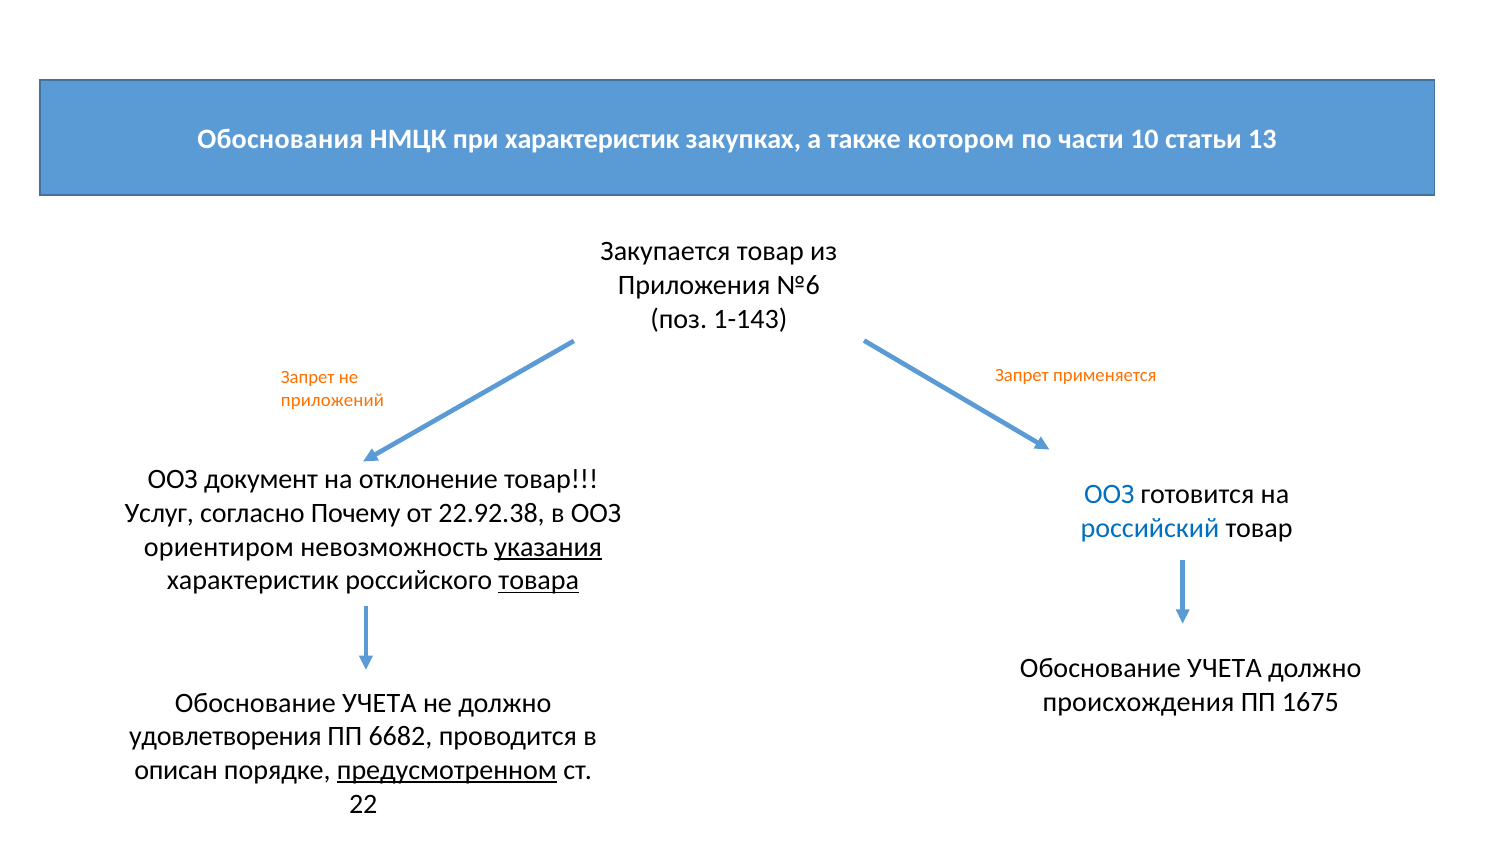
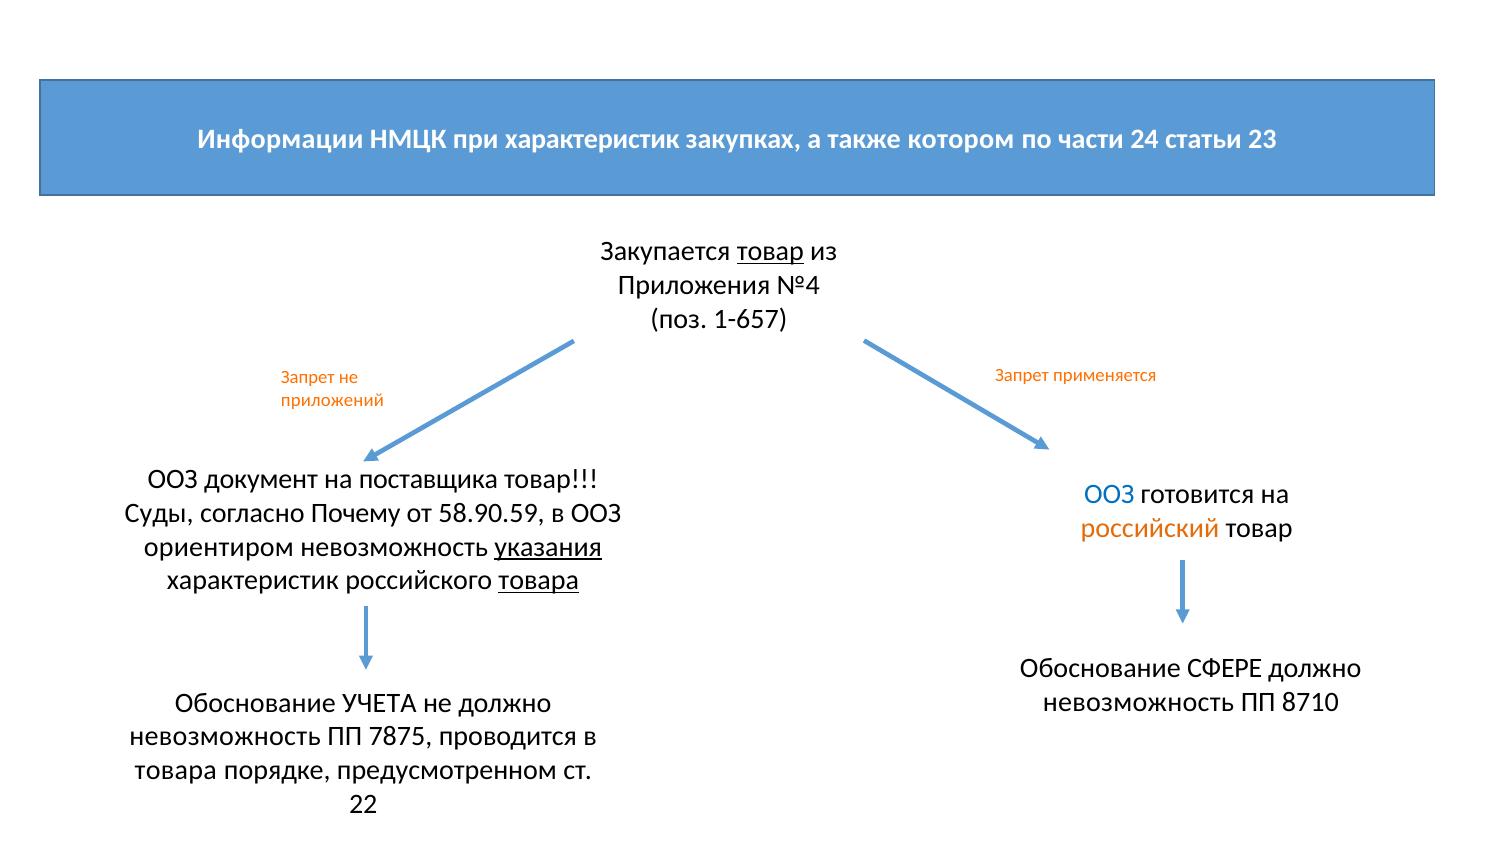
Обоснования: Обоснования -> Информации
10: 10 -> 24
13: 13 -> 23
товар at (770, 252) underline: none -> present
№6: №6 -> №4
1-143: 1-143 -> 1-657
отклонение: отклонение -> поставщика
Услуг: Услуг -> Суды
22.92.38: 22.92.38 -> 58.90.59
российский colour: blue -> orange
УЧЕТА at (1225, 669): УЧЕТА -> СФЕРЕ
происхождения at (1139, 703): происхождения -> невозможность
1675: 1675 -> 8710
удовлетворения at (225, 737): удовлетворения -> невозможность
6682: 6682 -> 7875
описан at (176, 771): описан -> товара
предусмотренном underline: present -> none
